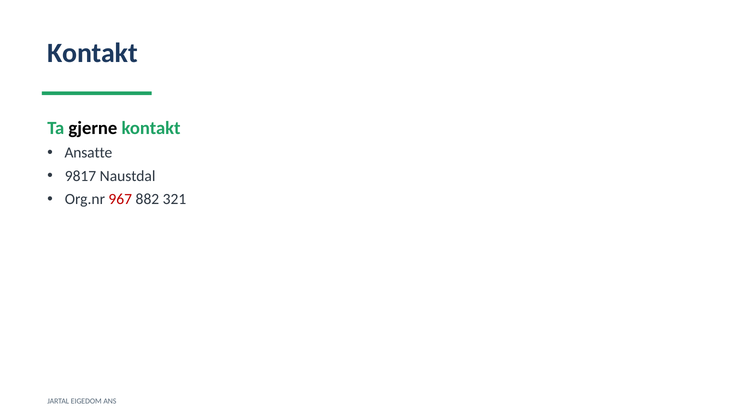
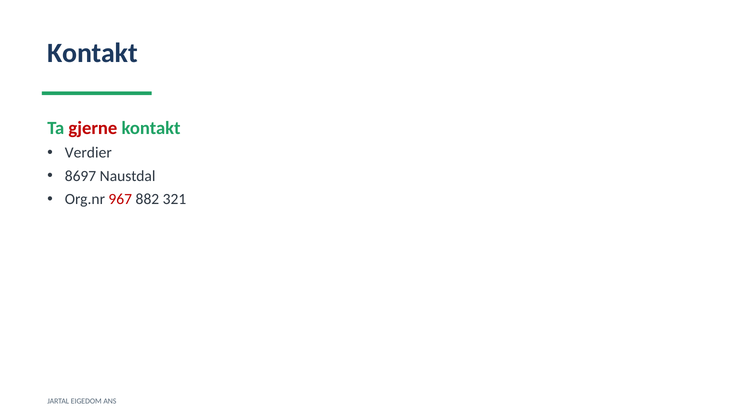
gjerne colour: black -> red
Ansatte: Ansatte -> Verdier
9817: 9817 -> 8697
